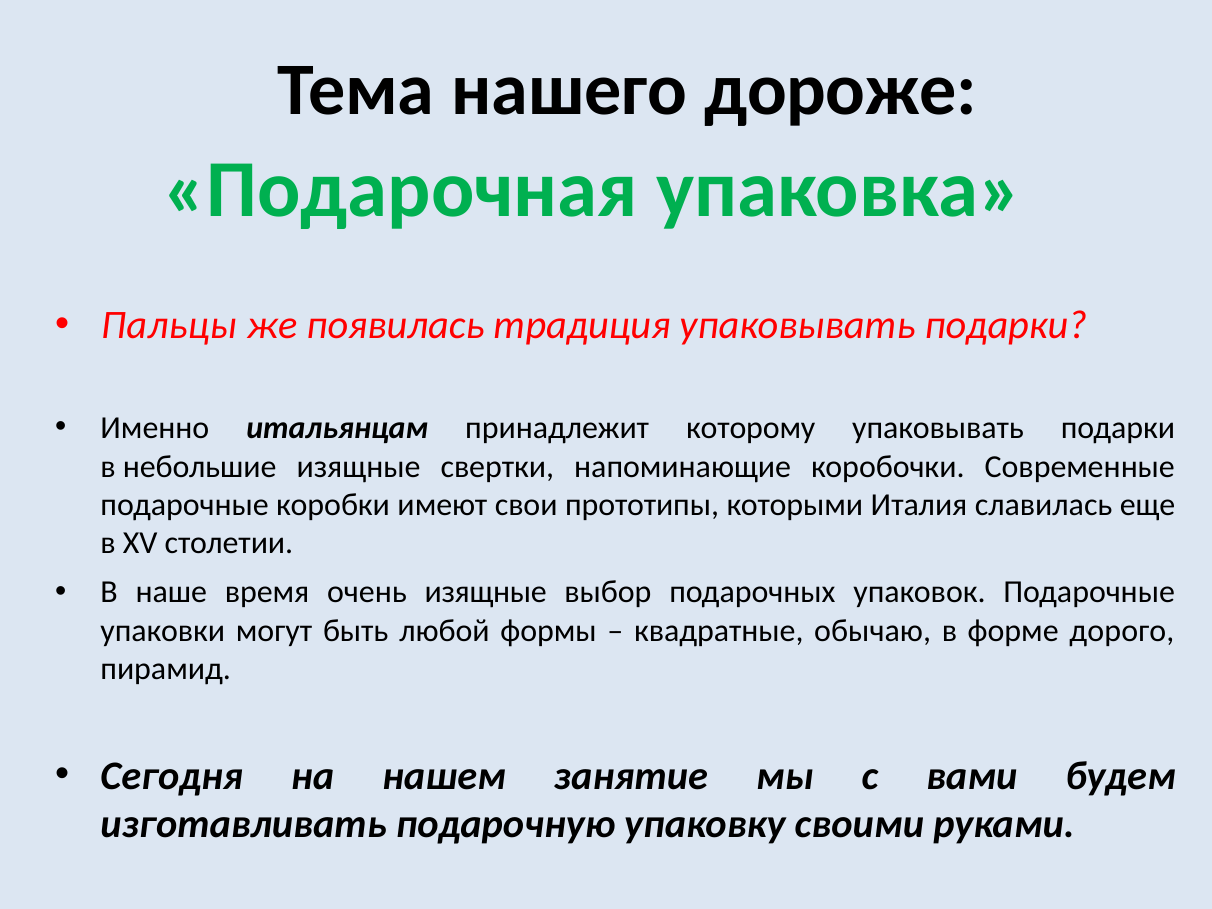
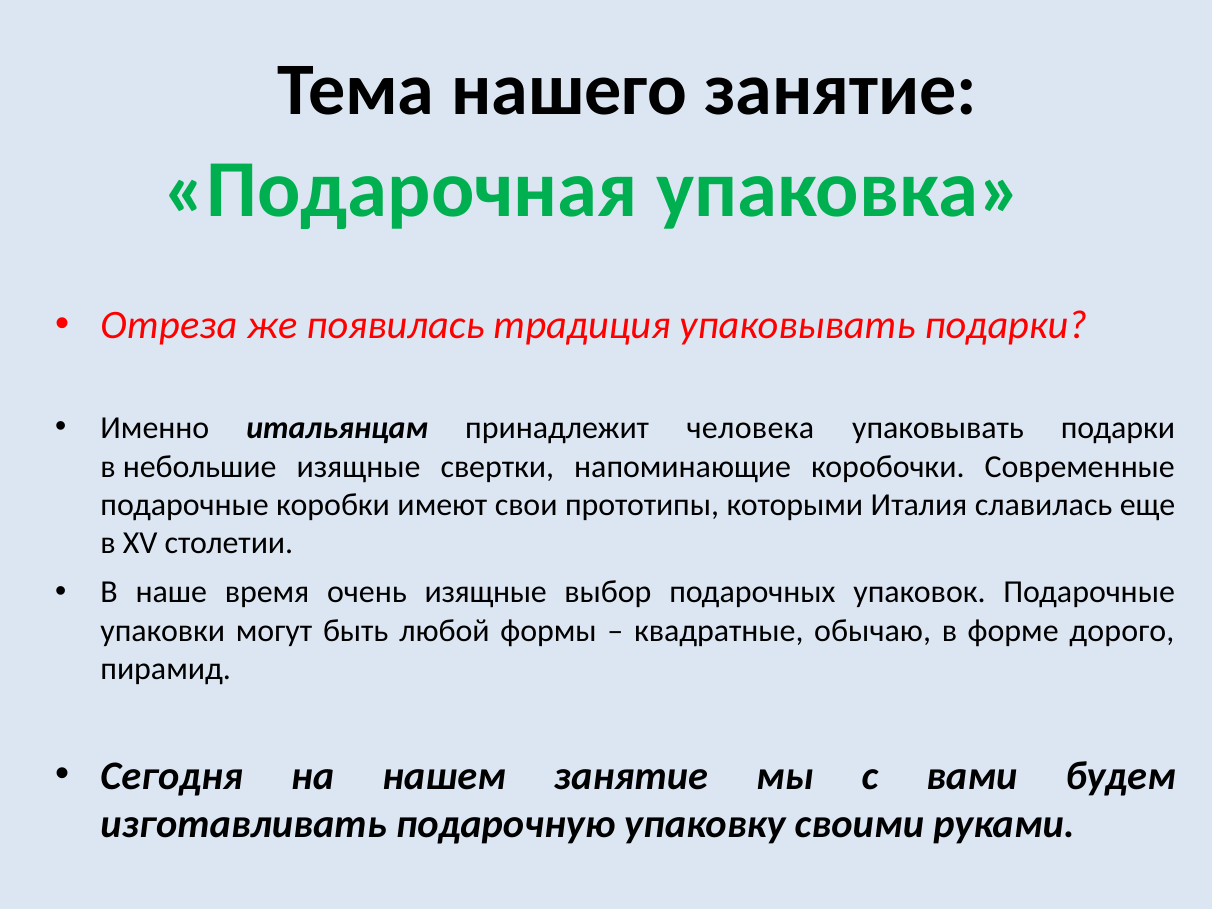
нашего дороже: дороже -> занятие
Пальцы: Пальцы -> Отреза
которому: которому -> человека
